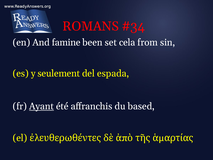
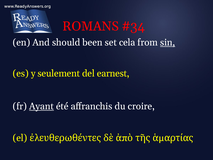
famine: famine -> should
sin underline: none -> present
espada: espada -> earnest
based: based -> croire
